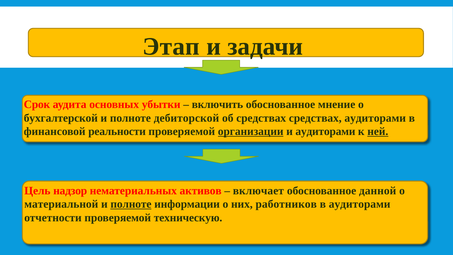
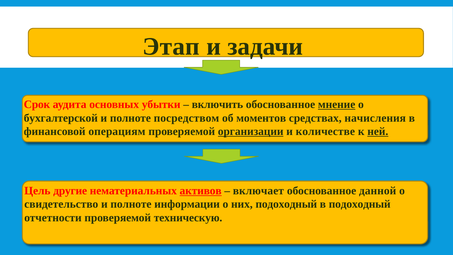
мнение underline: none -> present
дебиторской: дебиторской -> посредством
об средствах: средствах -> моментов
средствах аудиторами: аудиторами -> начисления
реальности: реальности -> операциям
и аудиторами: аудиторами -> количестве
надзор: надзор -> другие
активов underline: none -> present
материальной: материальной -> свидетельство
полноте at (131, 204) underline: present -> none
них работников: работников -> подоходный
в аудиторами: аудиторами -> подоходный
